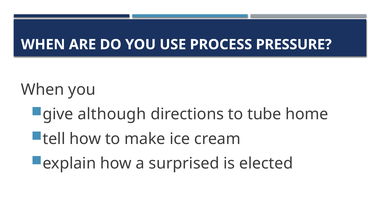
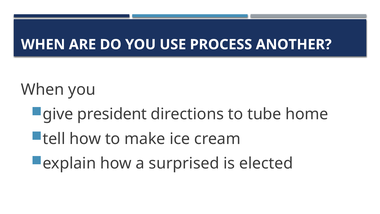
PRESSURE: PRESSURE -> ANOTHER
although: although -> president
